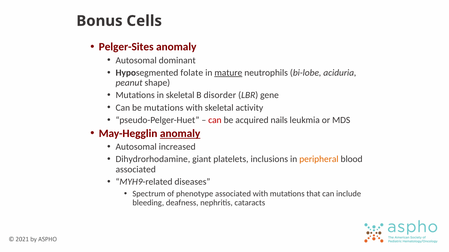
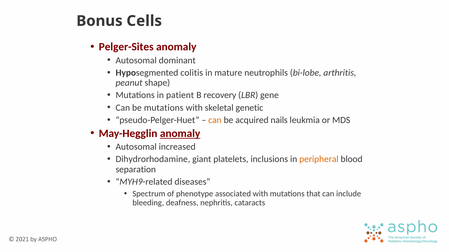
folate: folate -> colitis
mature underline: present -> none
aciduria: aciduria -> arthritis
in skeletal: skeletal -> patient
disorder: disorder -> recovery
activity: activity -> genetic
can at (215, 120) colour: red -> orange
associated at (136, 170): associated -> separation
